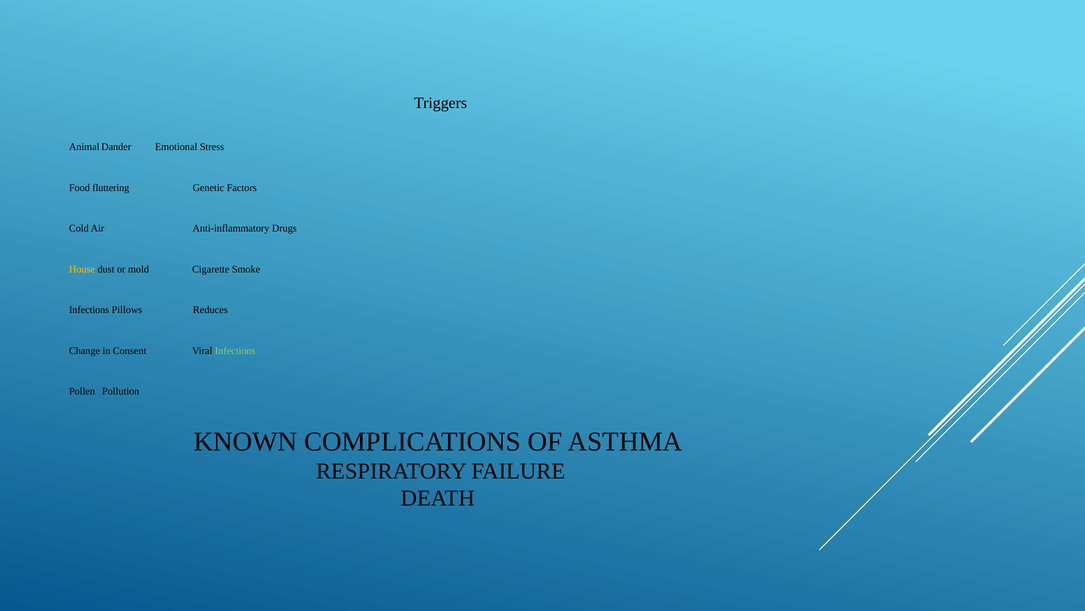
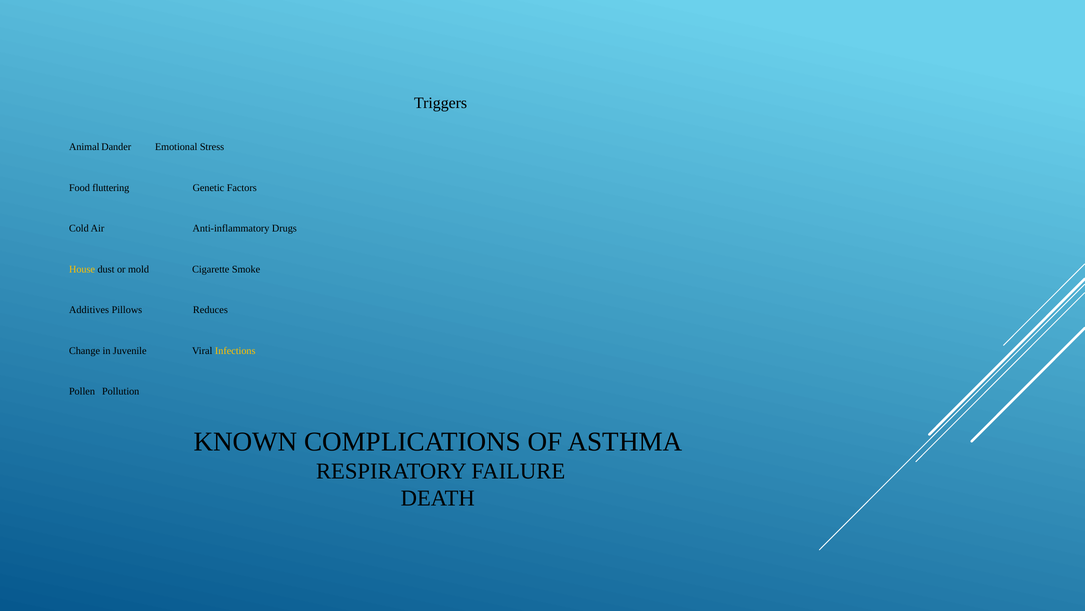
Infections at (89, 310): Infections -> Additives
Consent: Consent -> Juvenile
Infections at (235, 350) colour: light green -> yellow
